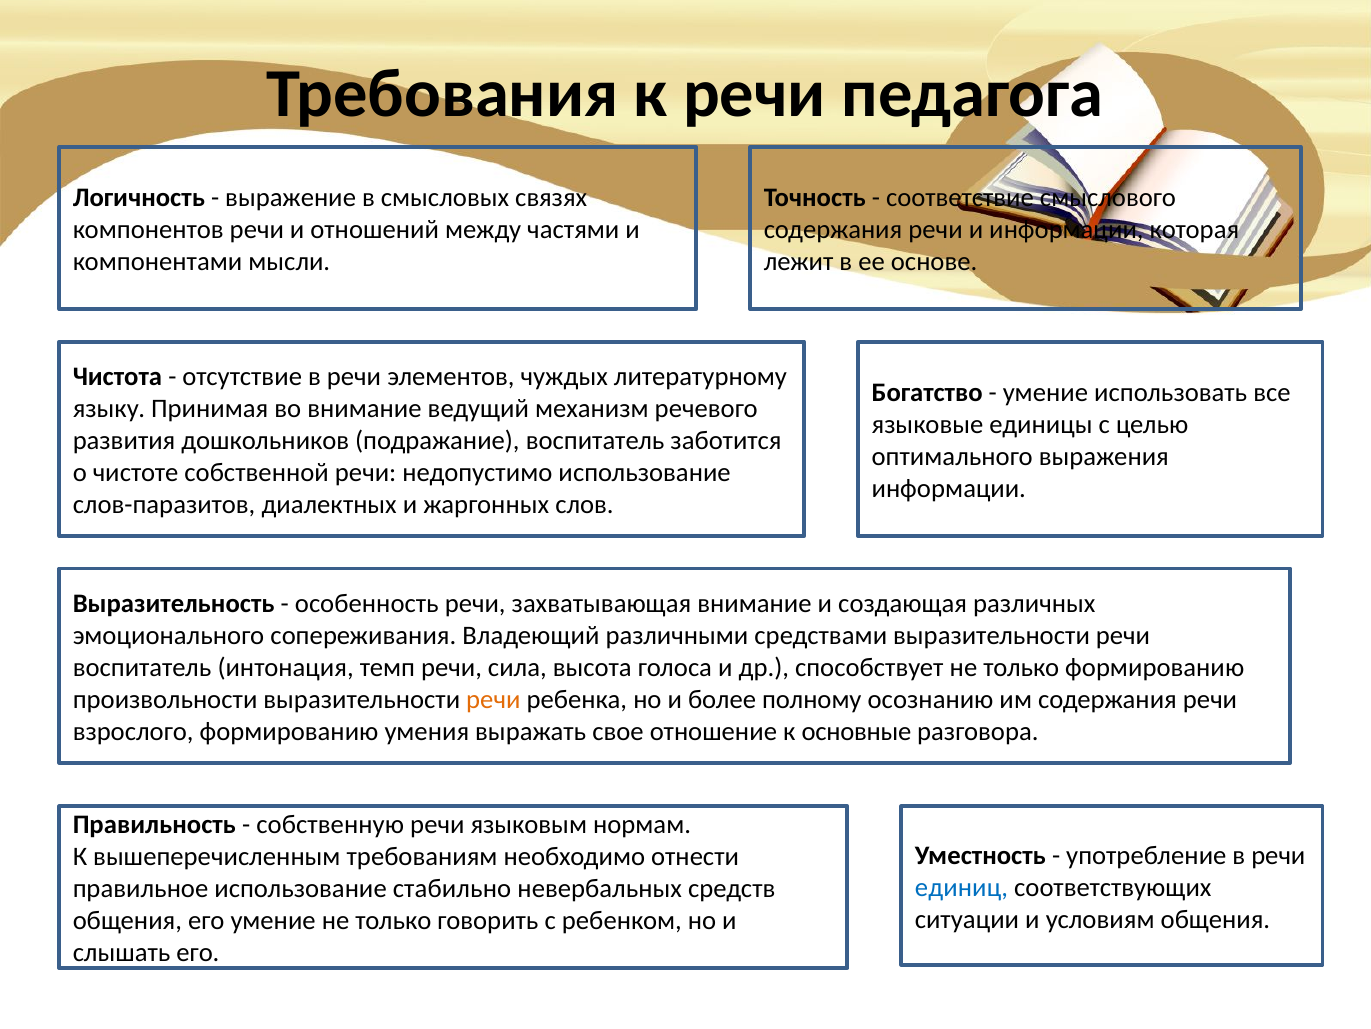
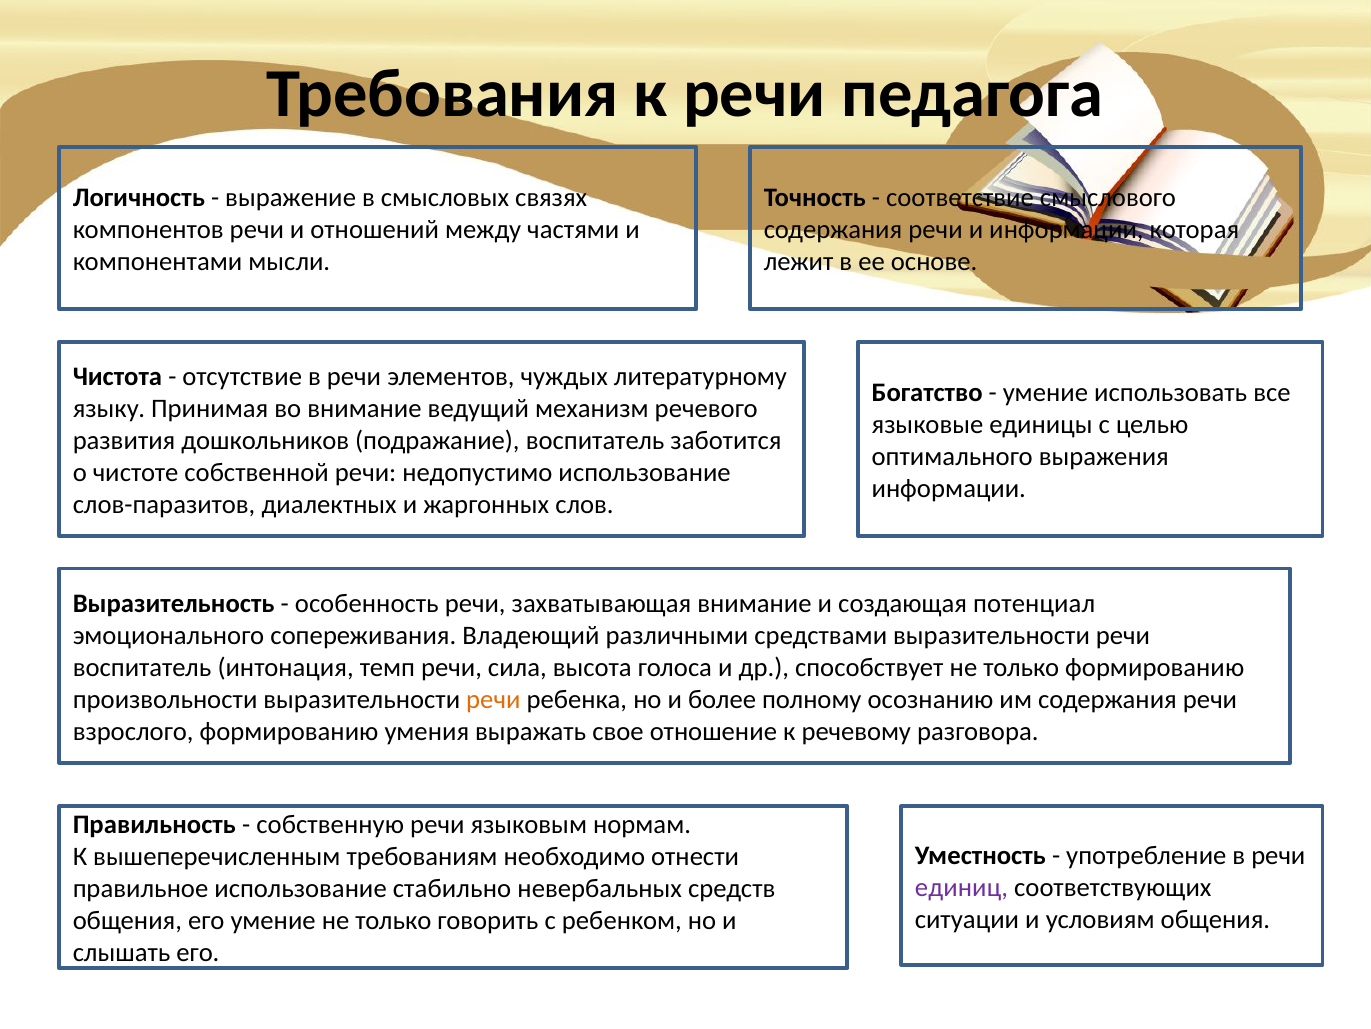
различных: различных -> потенциал
основные: основные -> речевому
единиц colour: blue -> purple
